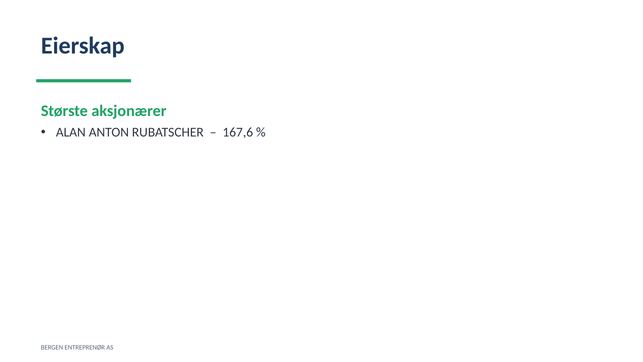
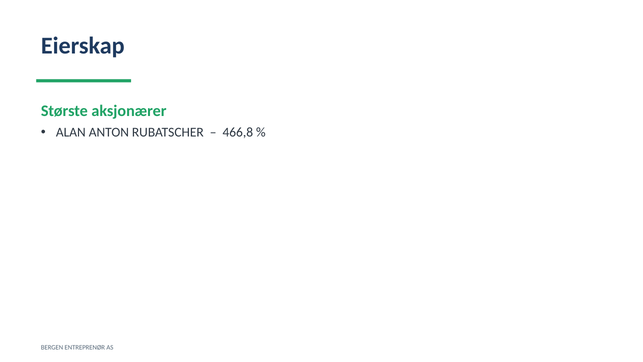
167,6: 167,6 -> 466,8
